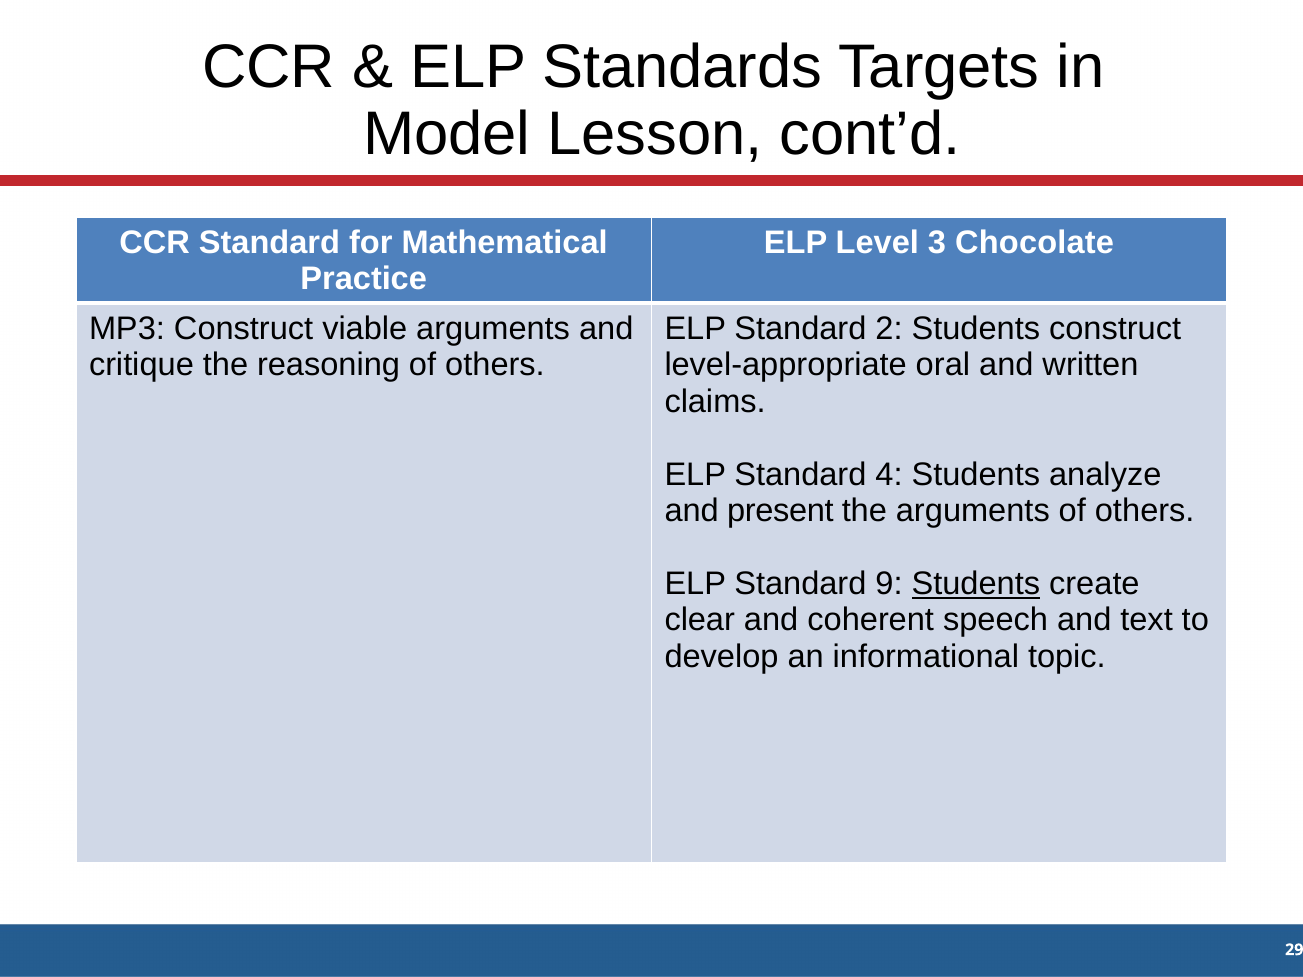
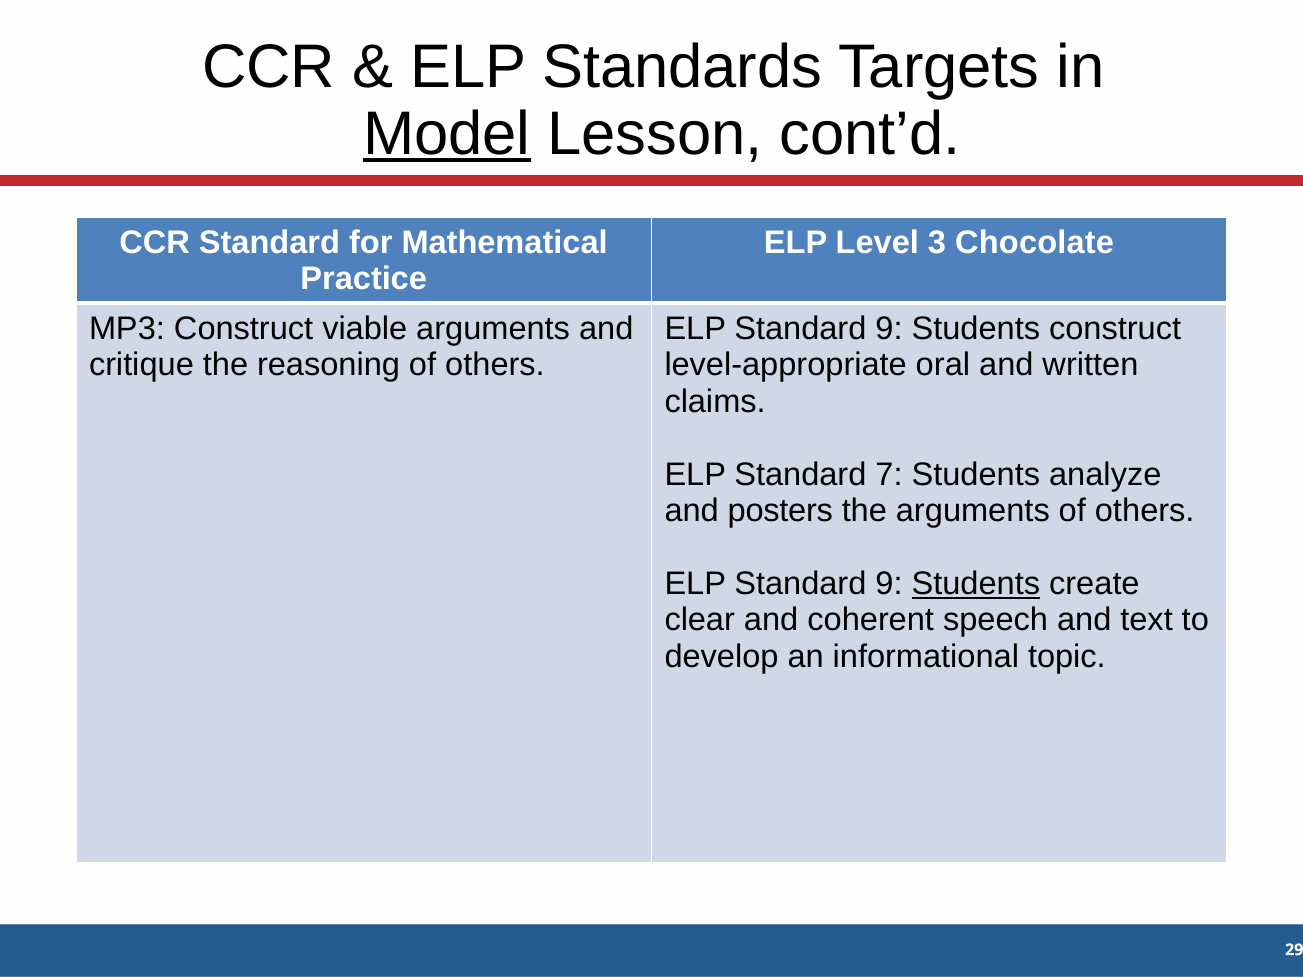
Model underline: none -> present
2 at (889, 328): 2 -> 9
4: 4 -> 7
present: present -> posters
